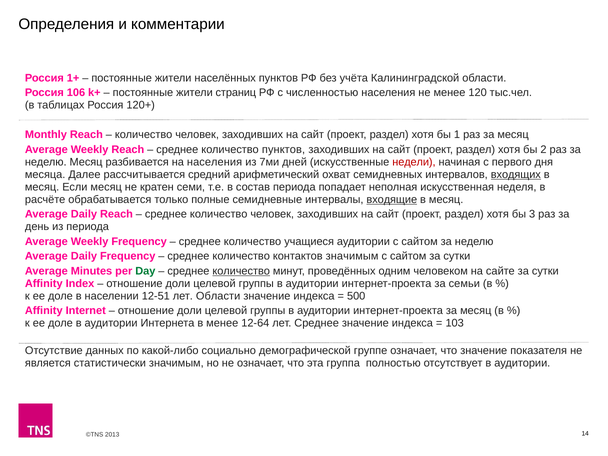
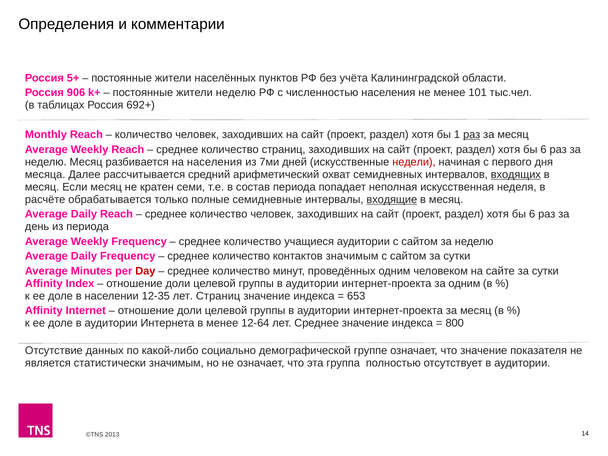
1+: 1+ -> 5+
106: 106 -> 906
жители страниц: страниц -> неделю
120: 120 -> 101
120+: 120+ -> 692+
раз at (472, 135) underline: none -> present
количество пунктов: пунктов -> страниц
2 at (544, 149): 2 -> 6
3 at (532, 214): 3 -> 6
Day colour: green -> red
количество at (241, 271) underline: present -> none
за семьи: семьи -> одним
12-51: 12-51 -> 12-35
лет Области: Области -> Страниц
500: 500 -> 653
103: 103 -> 800
